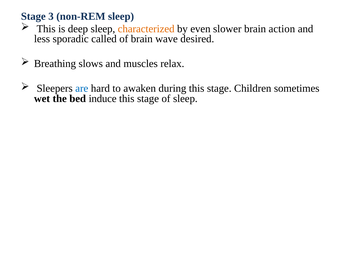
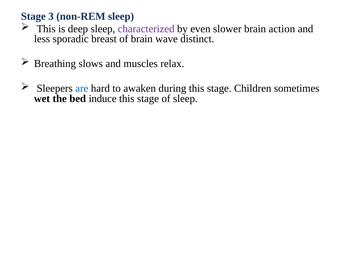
characterized colour: orange -> purple
called: called -> breast
desired: desired -> distinct
